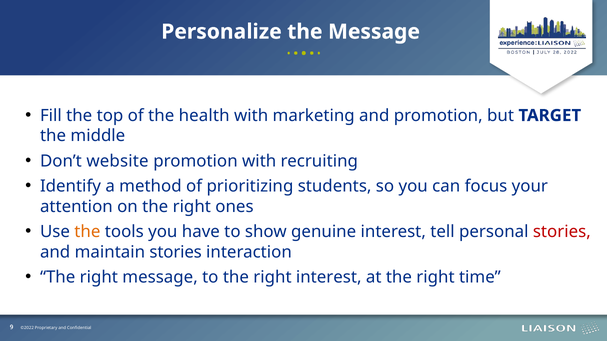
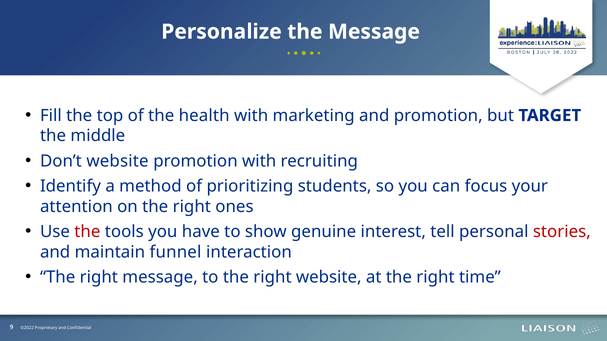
the at (87, 232) colour: orange -> red
maintain stories: stories -> funnel
right interest: interest -> website
